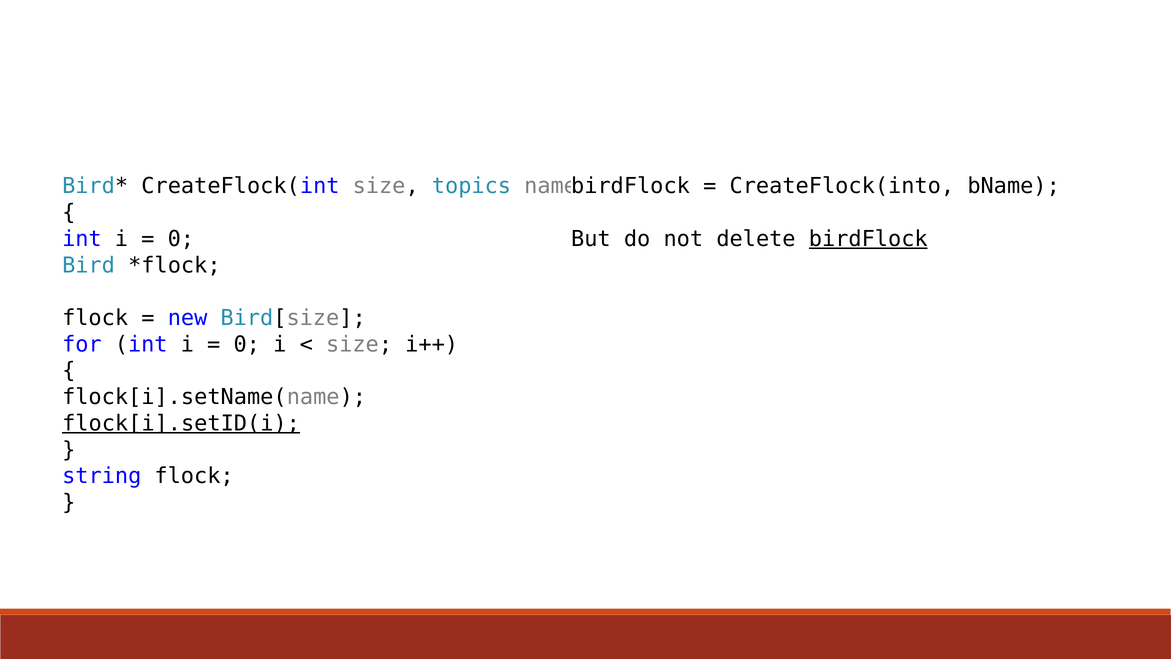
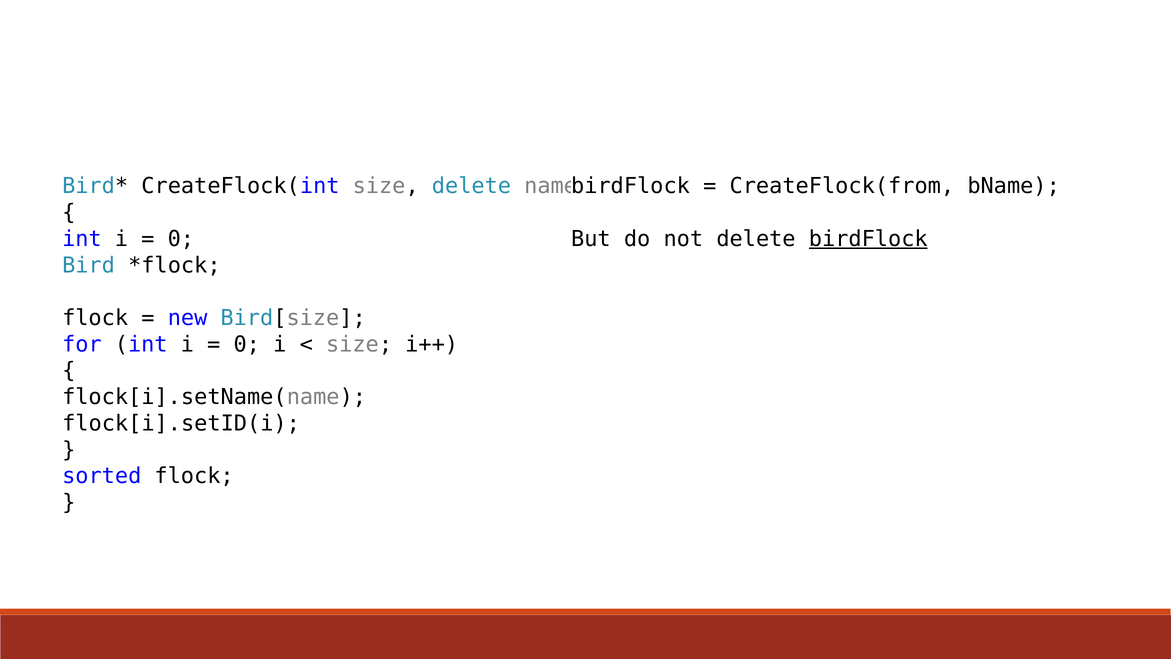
size topics: topics -> delete
CreateFlock(into: CreateFlock(into -> CreateFlock(from
flock[i].setID(i underline: present -> none
string: string -> sorted
